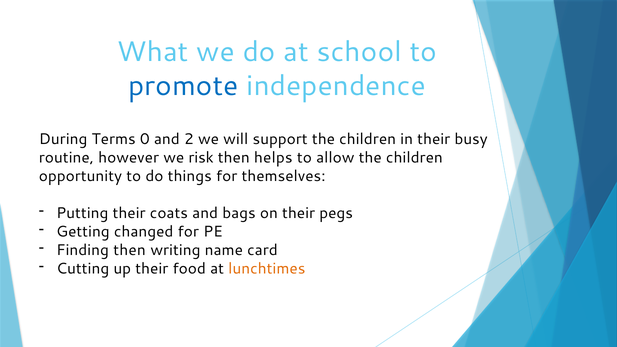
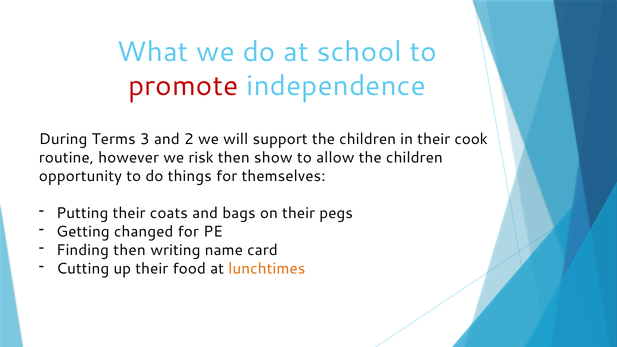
promote colour: blue -> red
0: 0 -> 3
busy: busy -> cook
helps: helps -> show
